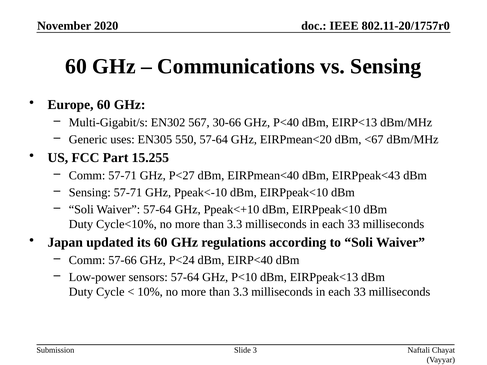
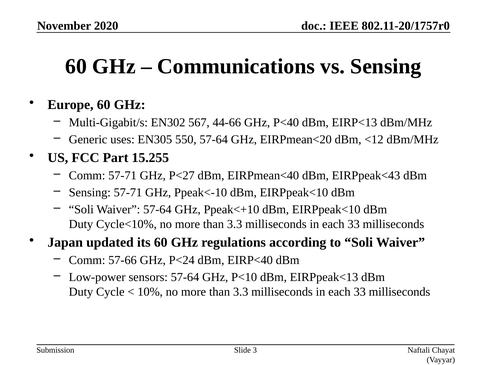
30-66: 30-66 -> 44-66
<67: <67 -> <12
